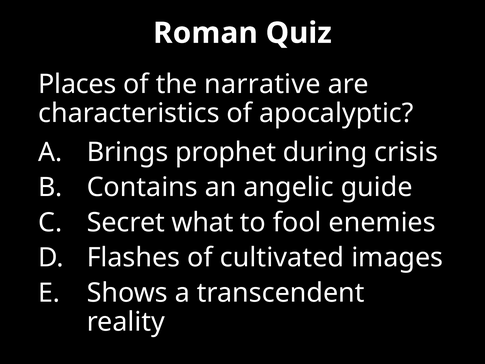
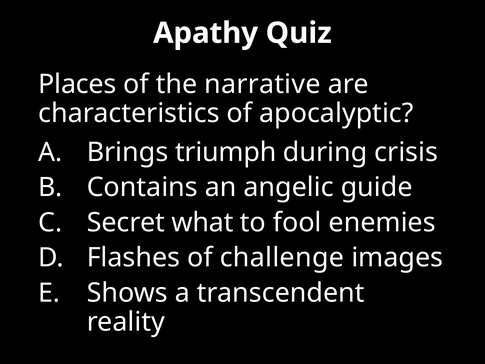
Roman: Roman -> Apathy
prophet: prophet -> triumph
cultivated: cultivated -> challenge
